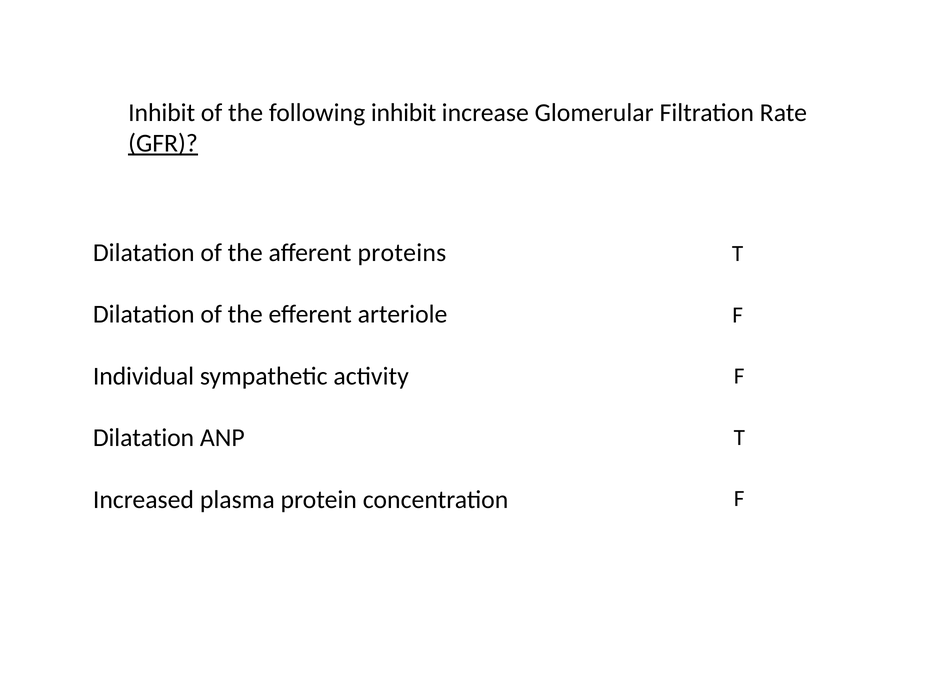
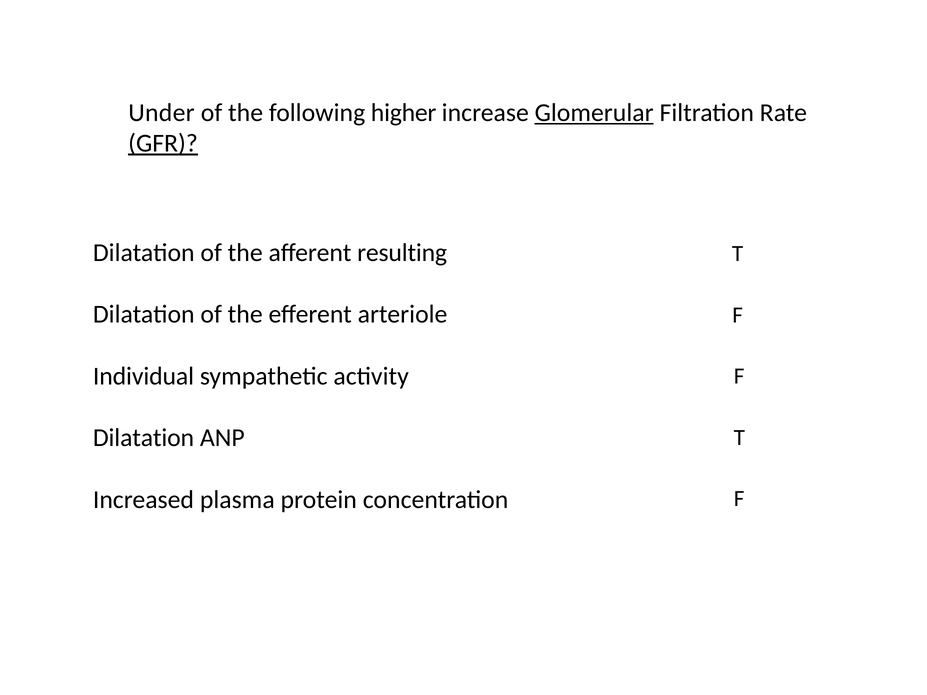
Inhibit at (162, 113): Inhibit -> Under
following inhibit: inhibit -> higher
Glomerular underline: none -> present
proteins: proteins -> resulting
